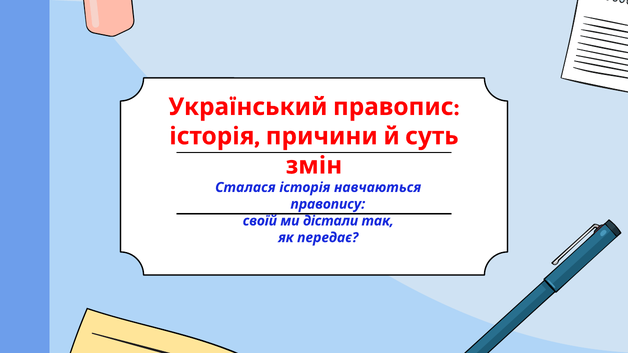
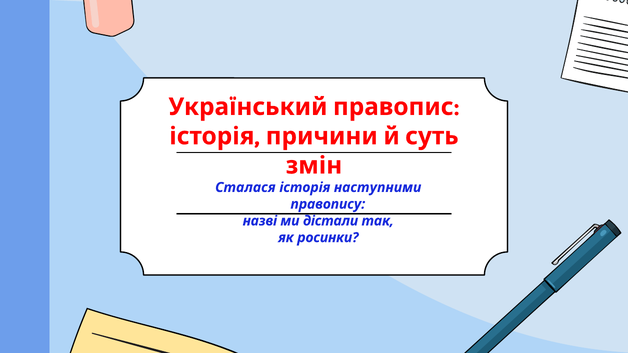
навчаються: навчаються -> наступними
своїй: своїй -> назві
передає: передає -> росинки
